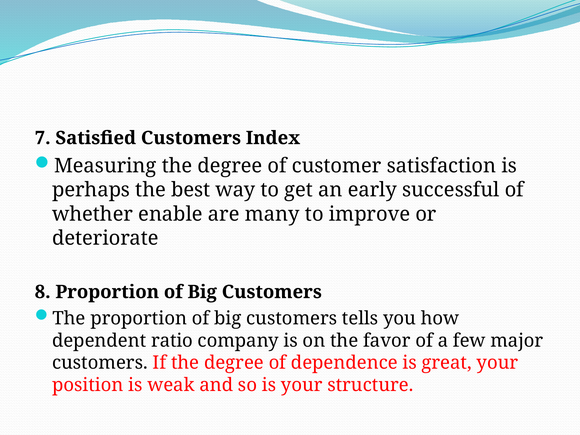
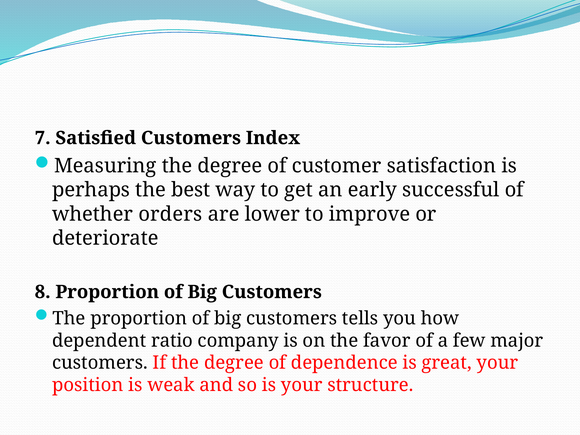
enable: enable -> orders
many: many -> lower
